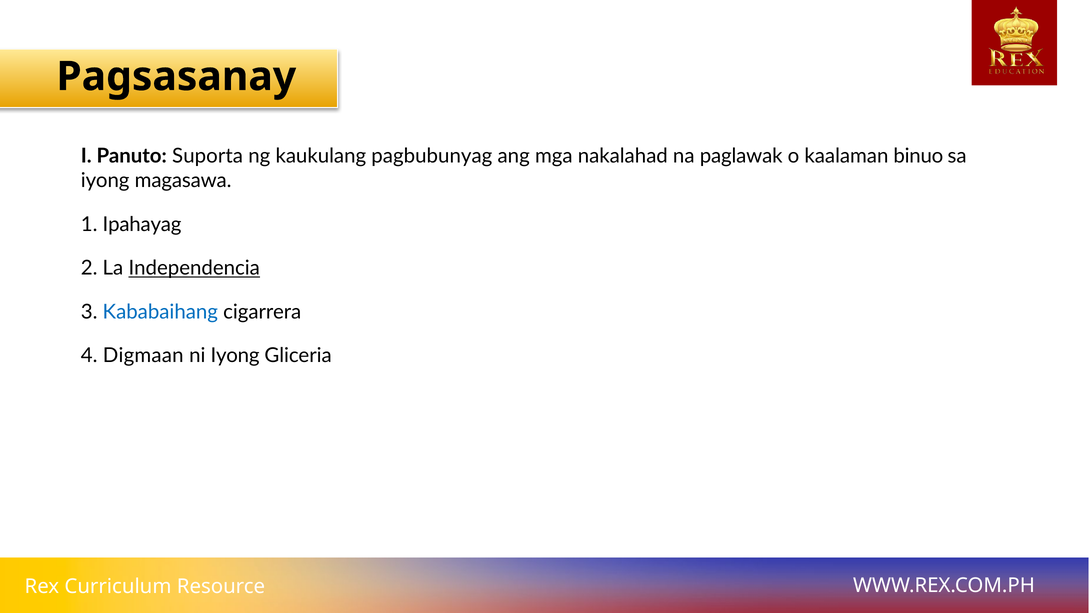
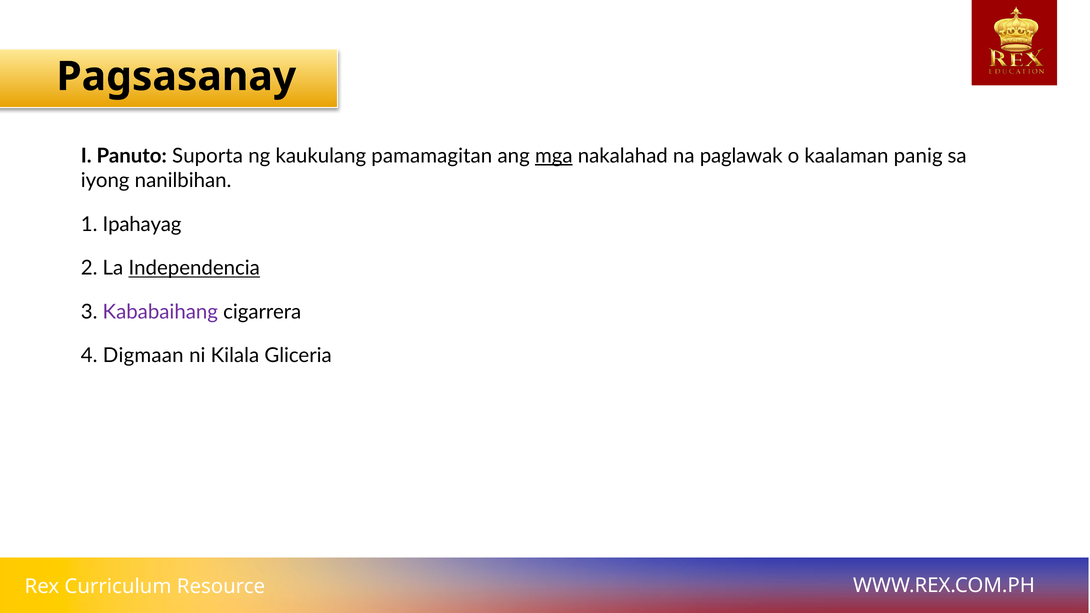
pagbubunyag: pagbubunyag -> pamamagitan
mga underline: none -> present
binuo: binuo -> panig
magasawa: magasawa -> nanilbihan
Kababaihang colour: blue -> purple
ni Iyong: Iyong -> Kilala
